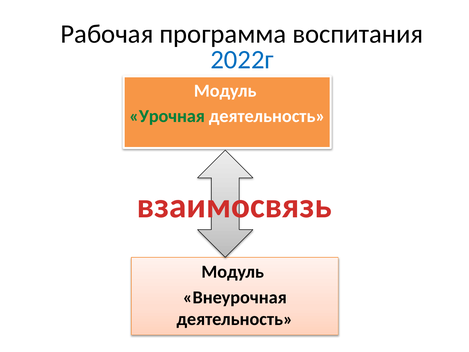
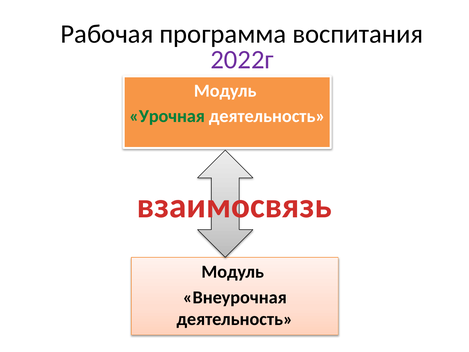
2022г colour: blue -> purple
